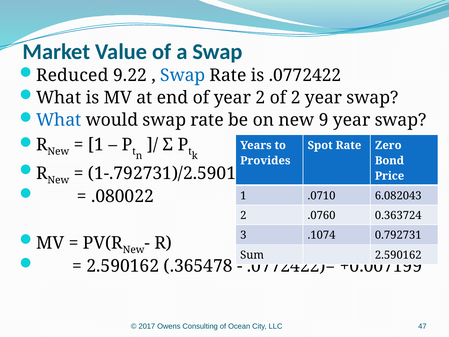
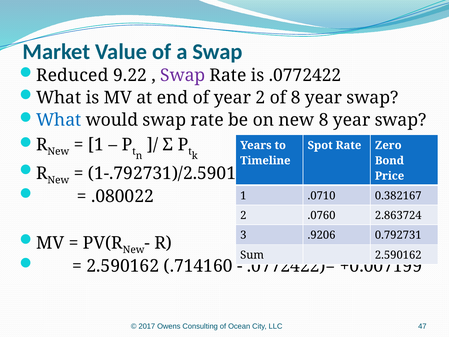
Swap at (183, 75) colour: blue -> purple
of 2: 2 -> 8
new 9: 9 -> 8
Provides: Provides -> Timeline
6.082043: 6.082043 -> 0.382167
0.363724: 0.363724 -> 2.863724
.1074: .1074 -> .9206
.365478: .365478 -> .714160
